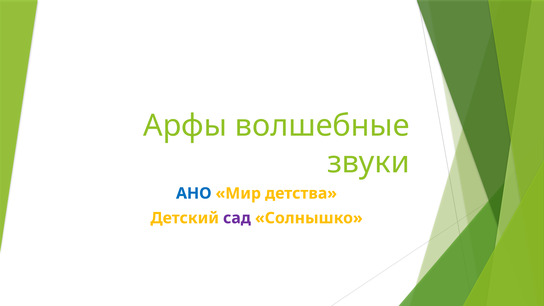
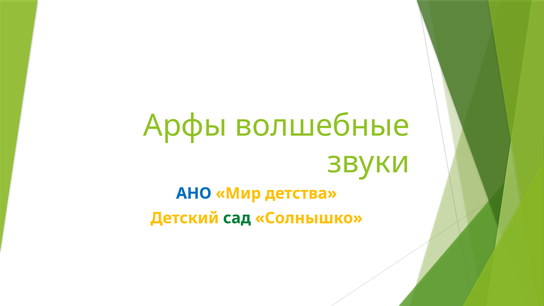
сад colour: purple -> green
